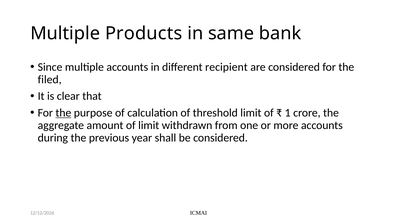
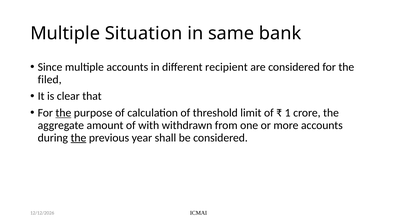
Products: Products -> Situation
of limit: limit -> with
the at (78, 138) underline: none -> present
